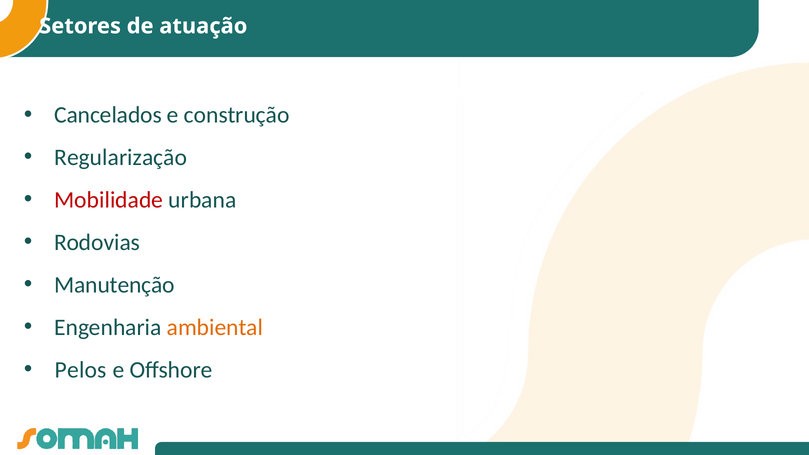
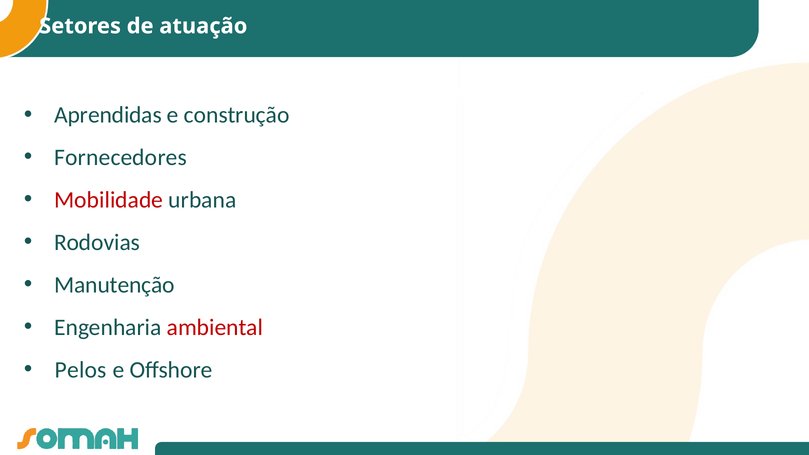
Cancelados: Cancelados -> Aprendidas
Regularização: Regularização -> Fornecedores
ambiental colour: orange -> red
